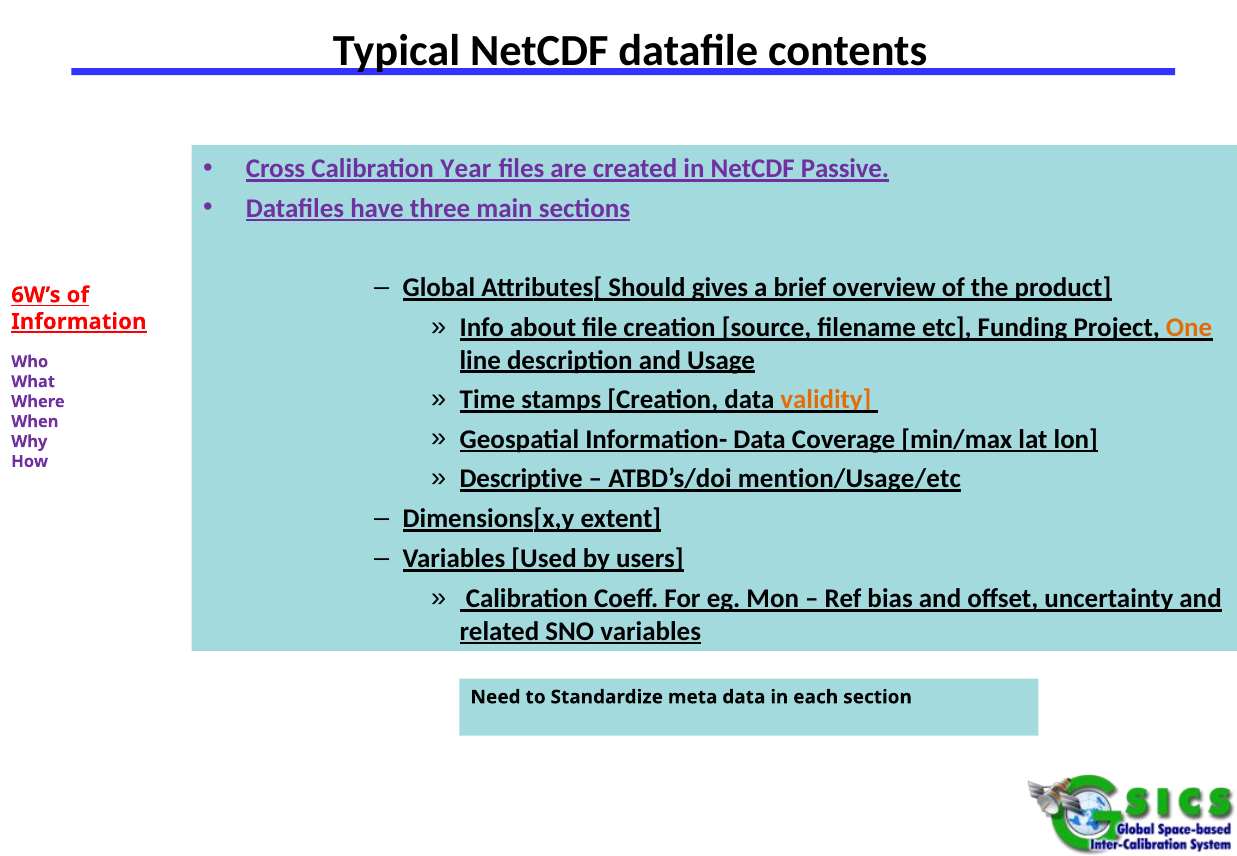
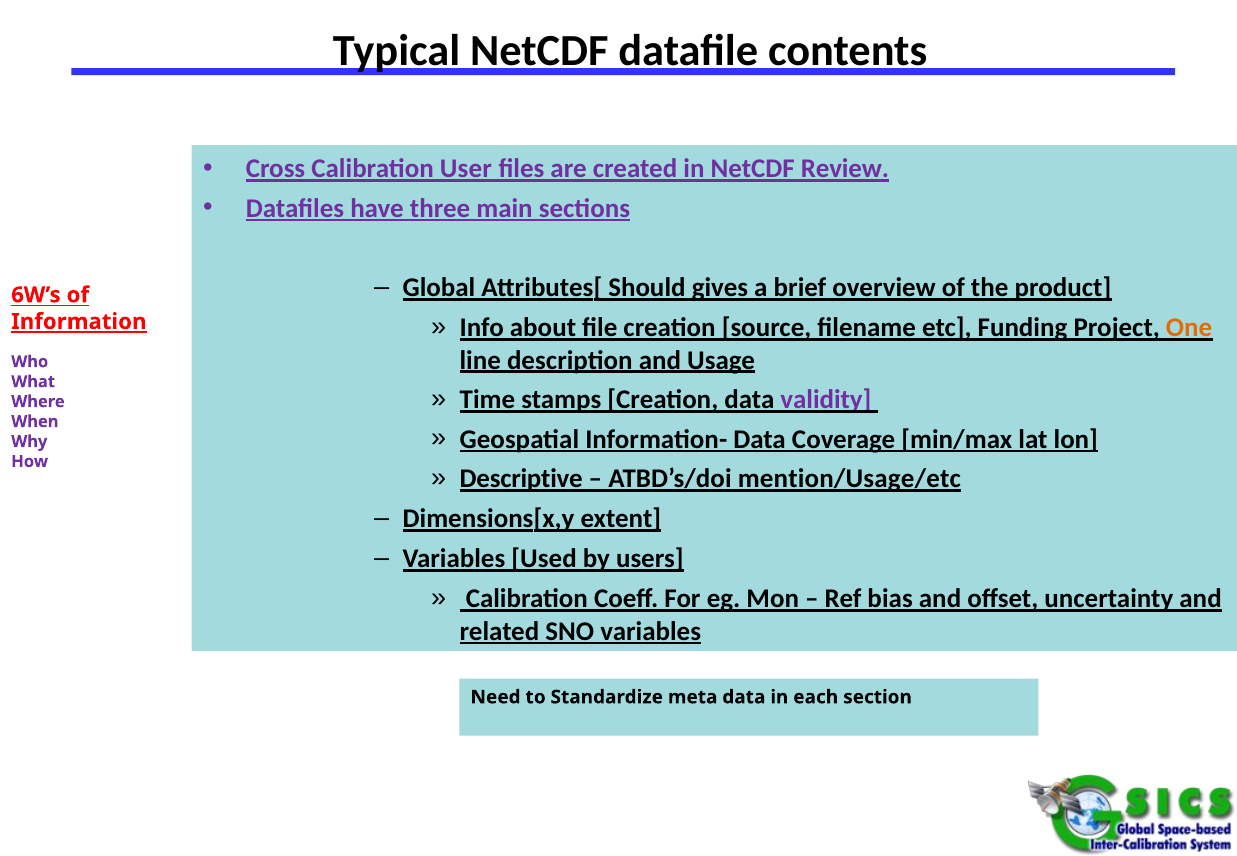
Year: Year -> User
Passive: Passive -> Review
validity colour: orange -> purple
